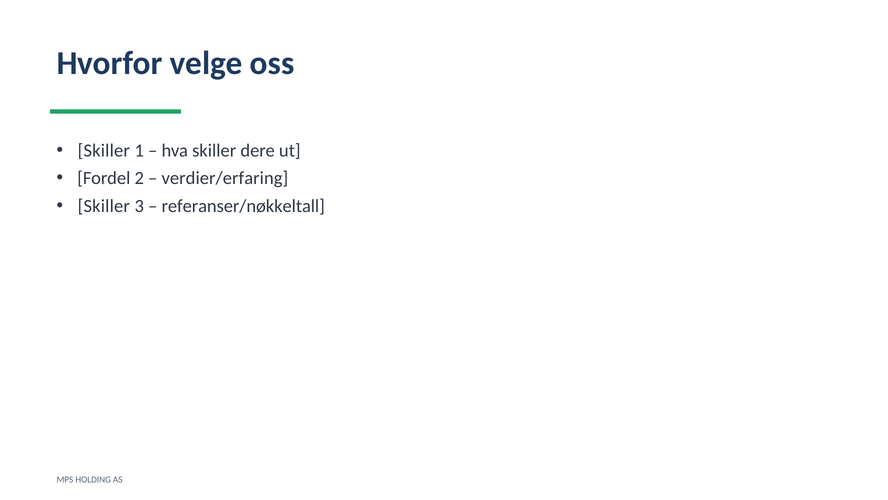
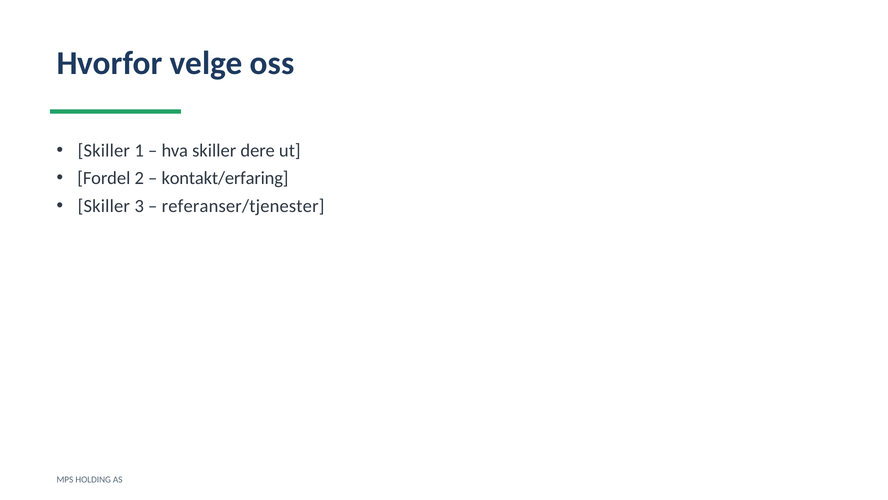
verdier/erfaring: verdier/erfaring -> kontakt/erfaring
referanser/nøkkeltall: referanser/nøkkeltall -> referanser/tjenester
